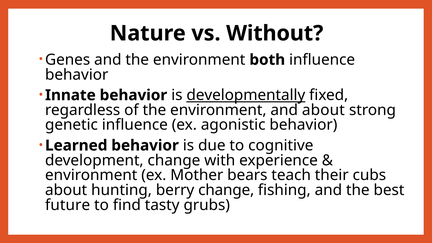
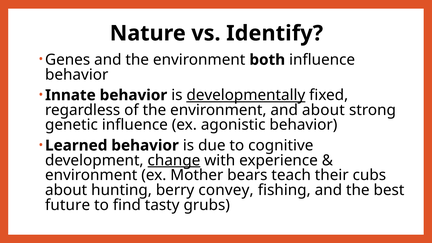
Without: Without -> Identify
change at (174, 160) underline: none -> present
berry change: change -> convey
